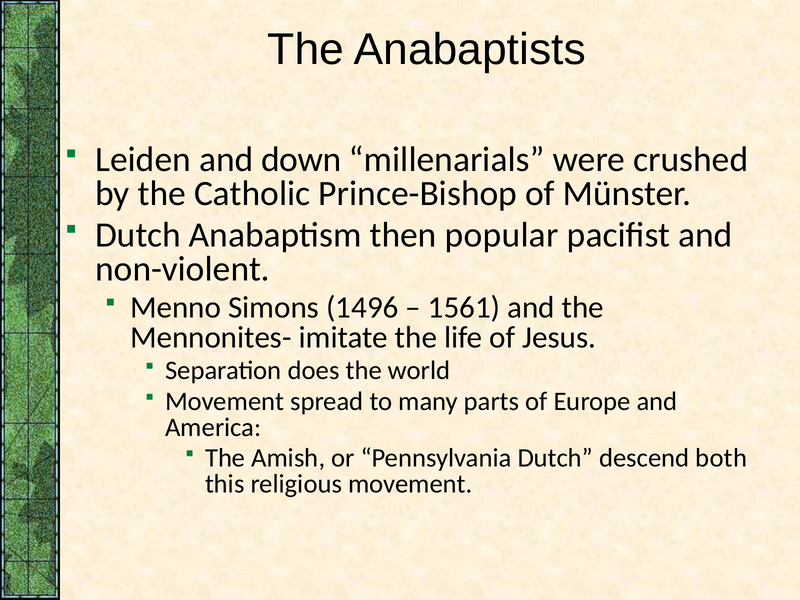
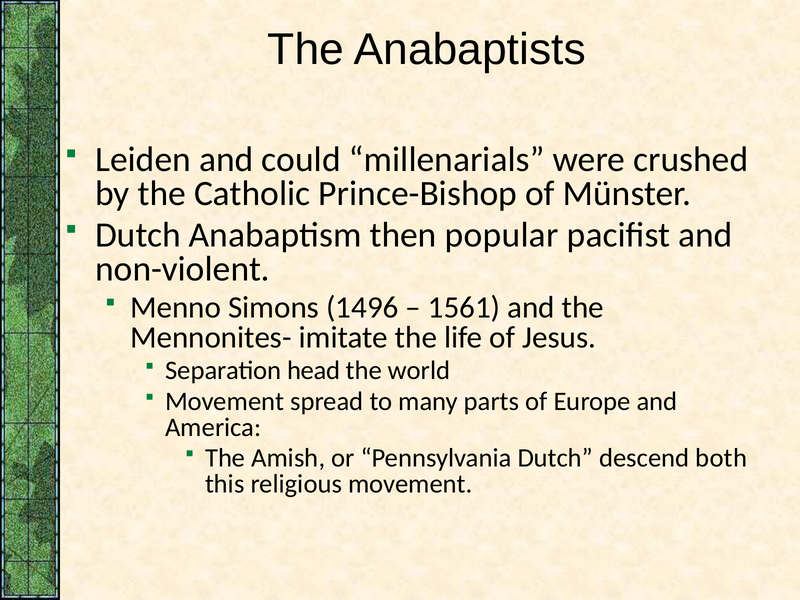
down: down -> could
does: does -> head
